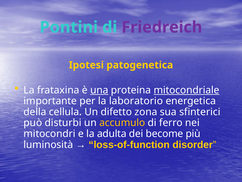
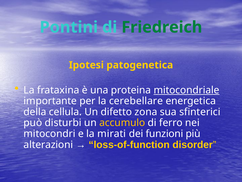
Friedreich colour: purple -> green
una underline: present -> none
laboratorio: laboratorio -> cerebellare
adulta: adulta -> mirati
become: become -> funzioni
luminosità: luminosità -> alterazioni
